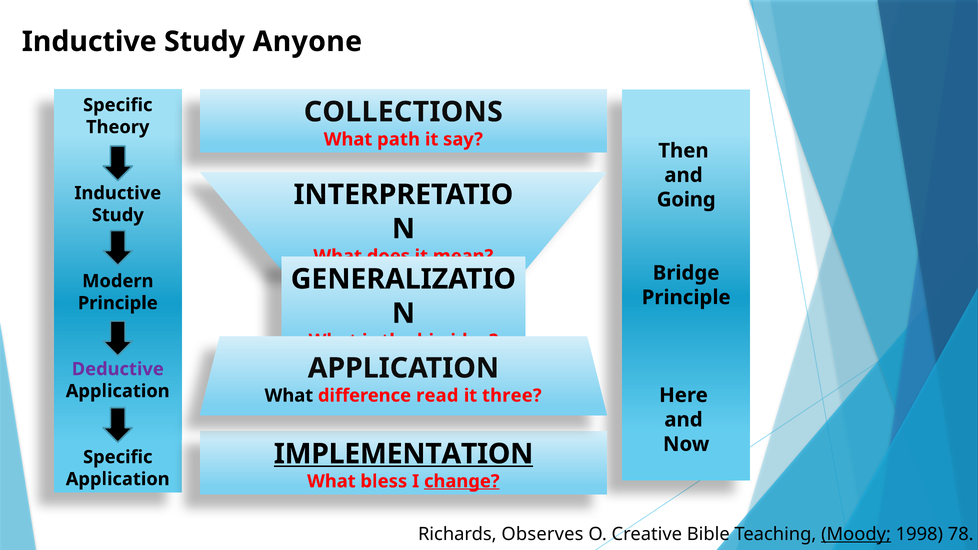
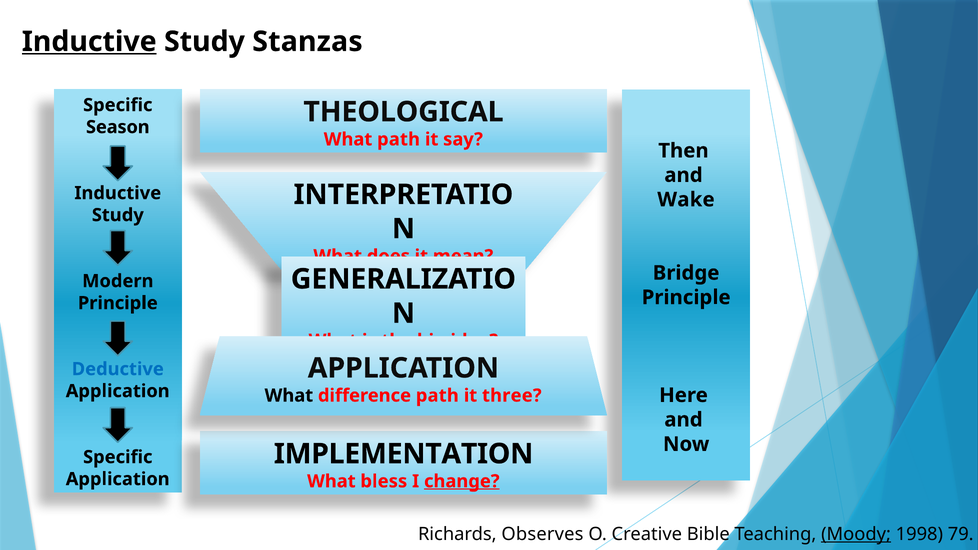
Inductive at (89, 42) underline: none -> present
Anyone: Anyone -> Stanzas
COLLECTIONS: COLLECTIONS -> THEOLOGICAL
Theory: Theory -> Season
Going: Going -> Wake
Deductive colour: purple -> blue
difference read: read -> path
IMPLEMENTATION underline: present -> none
78: 78 -> 79
